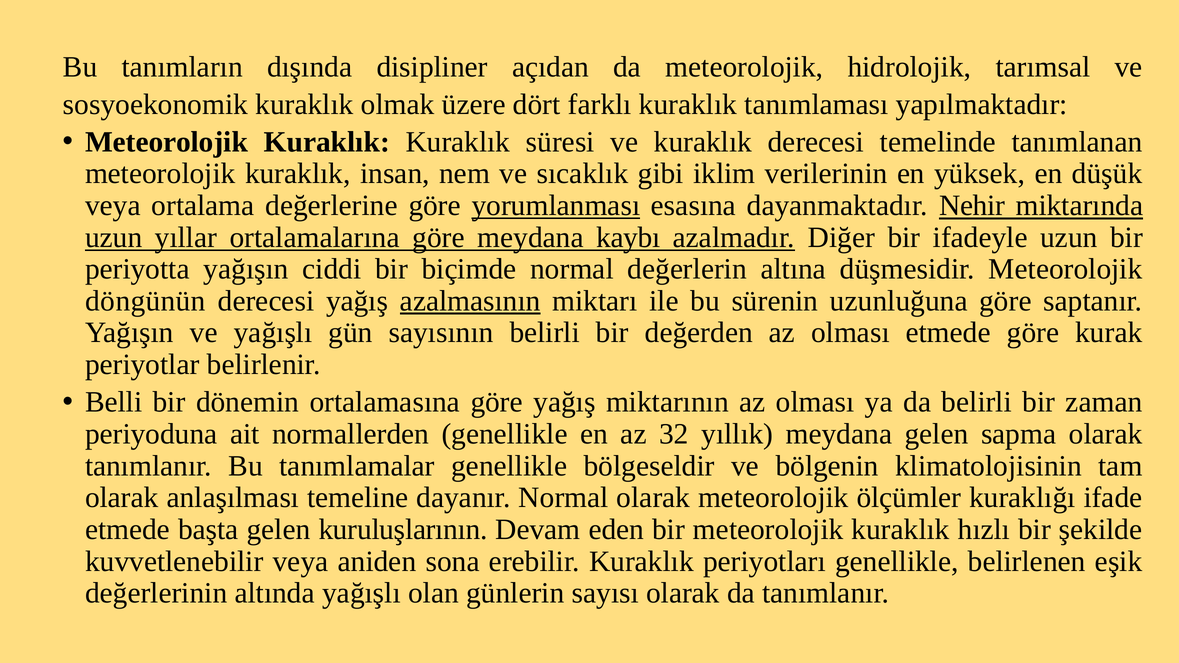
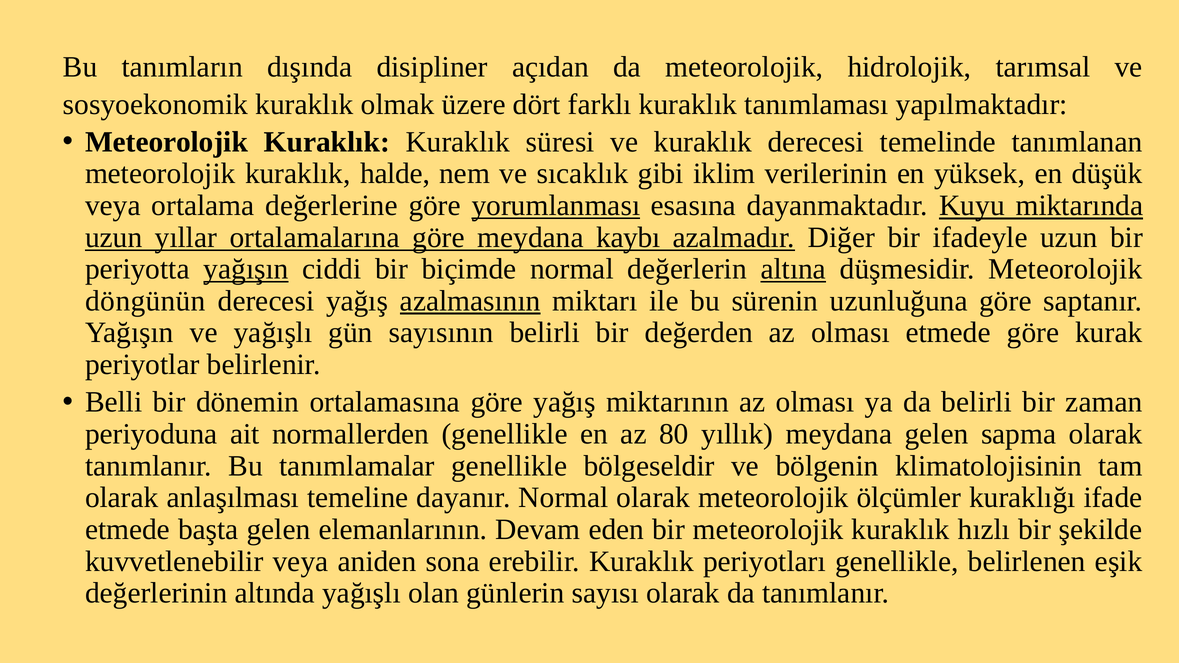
insan: insan -> halde
Nehir: Nehir -> Kuyu
yağışın at (246, 269) underline: none -> present
altına underline: none -> present
32: 32 -> 80
kuruluşlarının: kuruluşlarının -> elemanlarının
